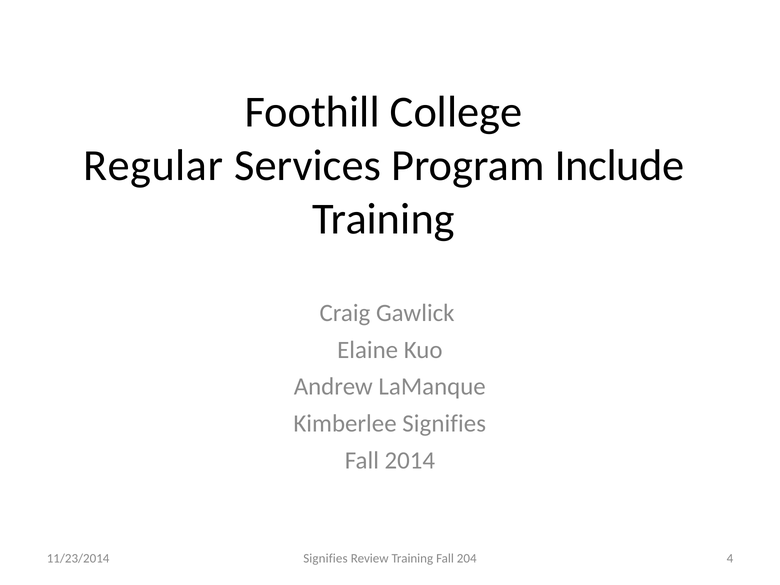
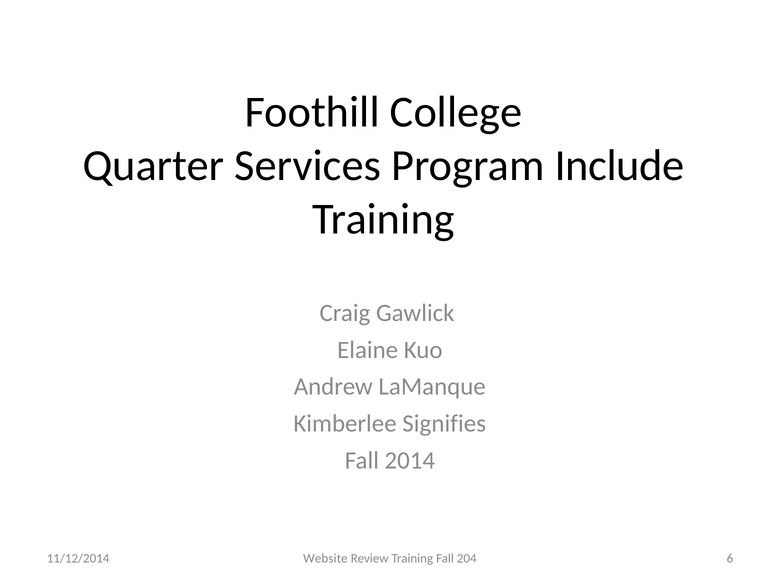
Regular: Regular -> Quarter
Signifies at (325, 559): Signifies -> Website
4: 4 -> 6
11/23/2014: 11/23/2014 -> 11/12/2014
